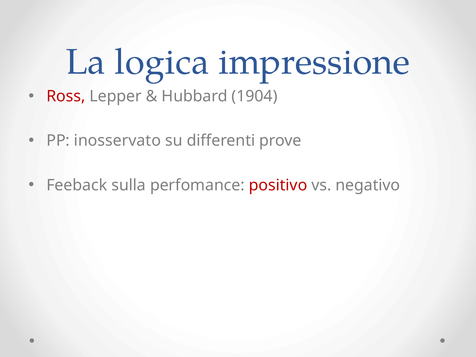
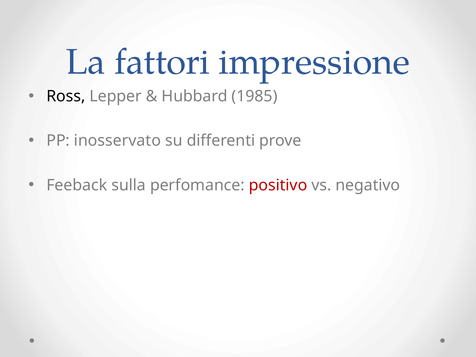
logica: logica -> fattori
Ross colour: red -> black
1904: 1904 -> 1985
